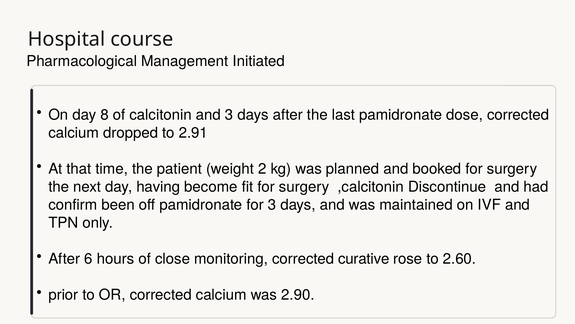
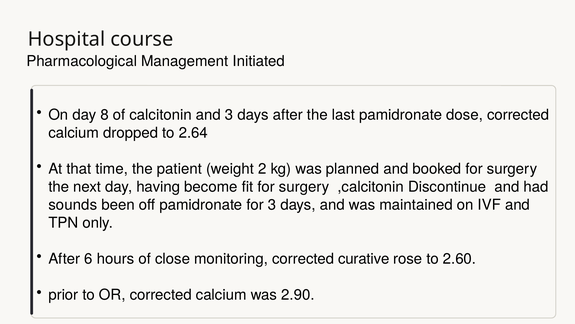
2.91: 2.91 -> 2.64
confirm: confirm -> sounds
